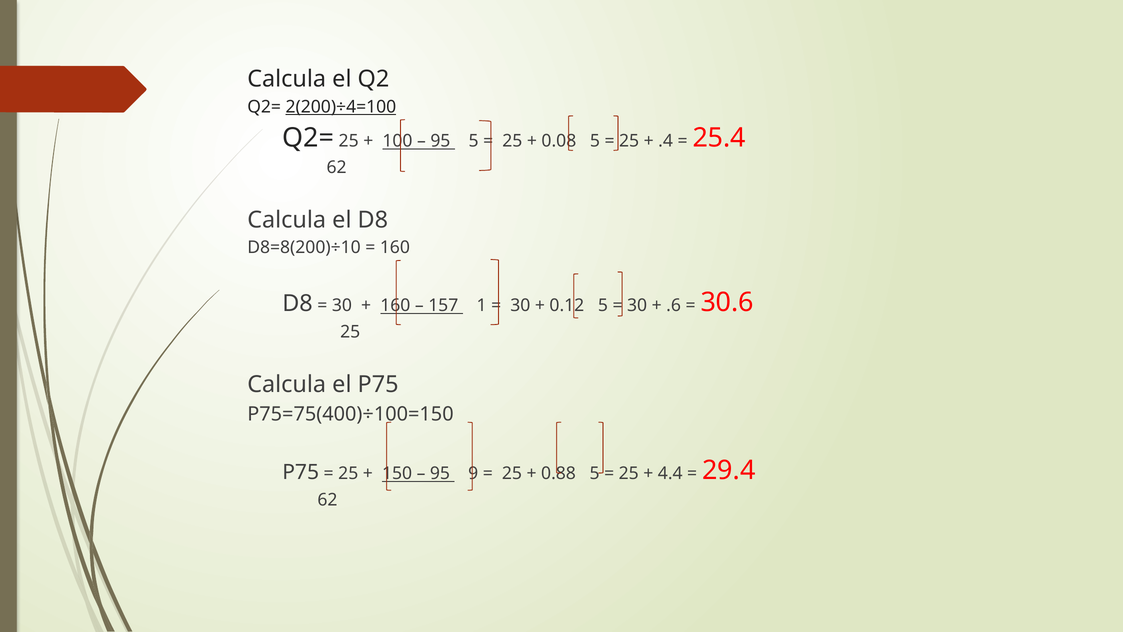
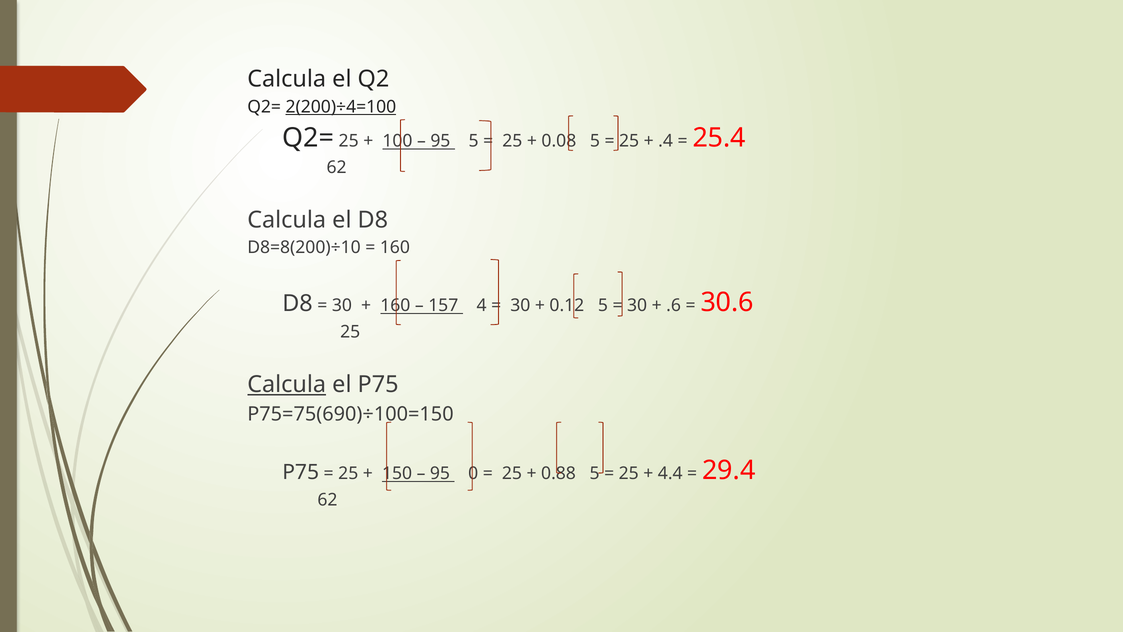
1: 1 -> 4
Calcula at (287, 384) underline: none -> present
P75=75(400)÷100=150: P75=75(400)÷100=150 -> P75=75(690)÷100=150
9: 9 -> 0
